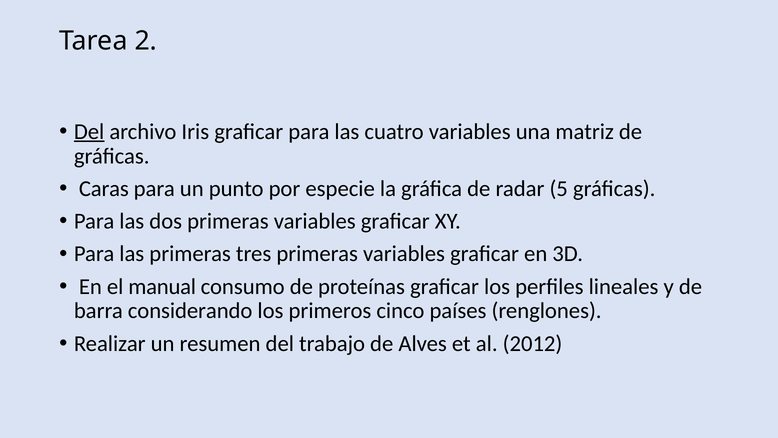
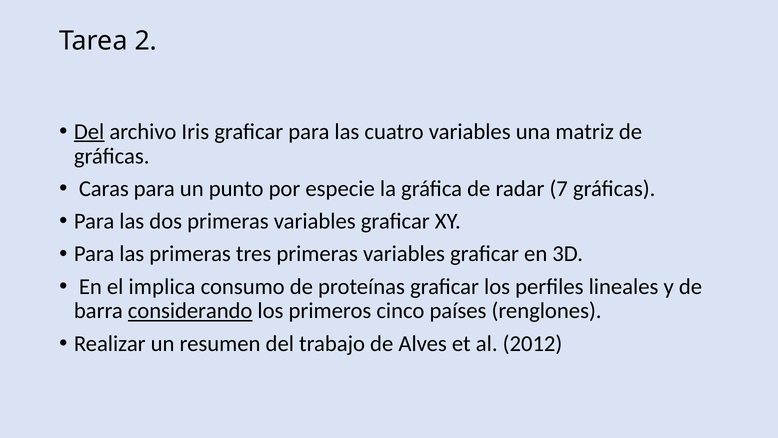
5: 5 -> 7
manual: manual -> implica
considerando underline: none -> present
